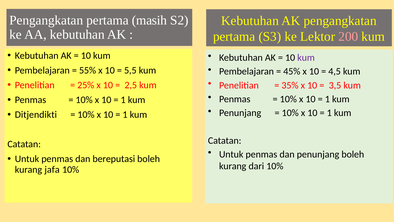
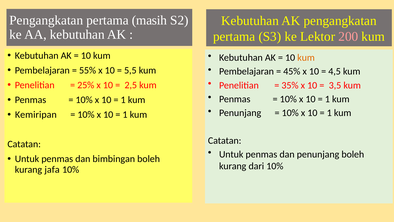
kum at (306, 58) colour: purple -> orange
Ditjendikti: Ditjendikti -> Kemiripan
bereputasi: bereputasi -> bimbingan
